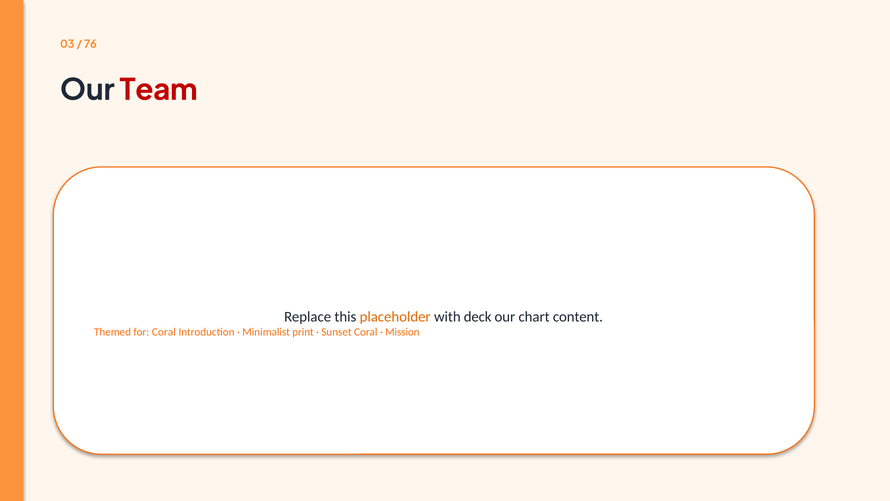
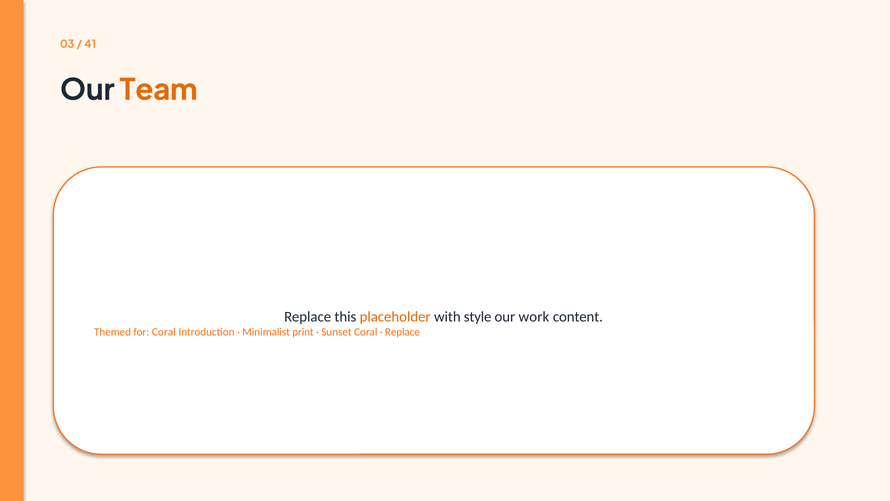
76: 76 -> 41
Team colour: red -> orange
deck: deck -> style
chart: chart -> work
Mission at (402, 332): Mission -> Replace
